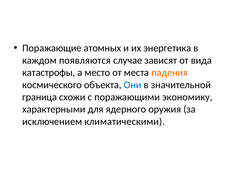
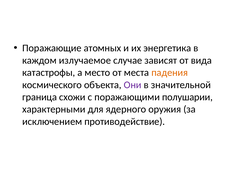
появляются: появляются -> излучаемое
Они colour: blue -> purple
экономику: экономику -> полушарии
климатическими: климатическими -> противодействие
